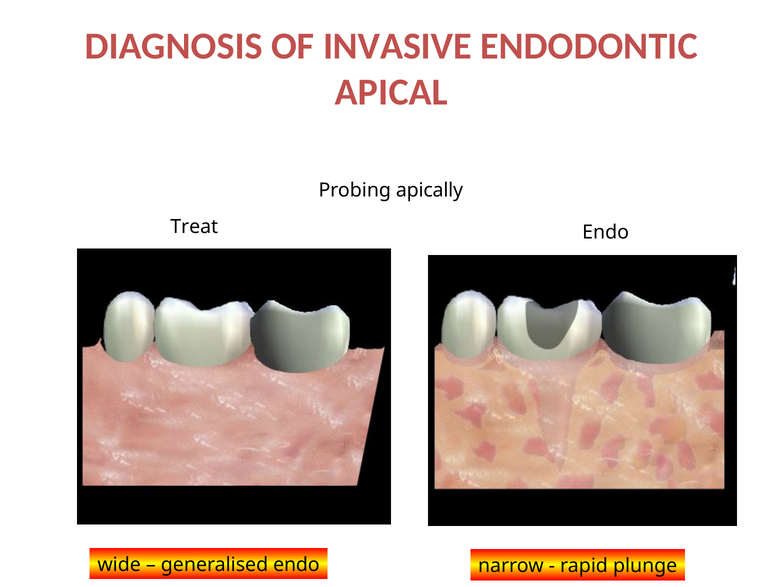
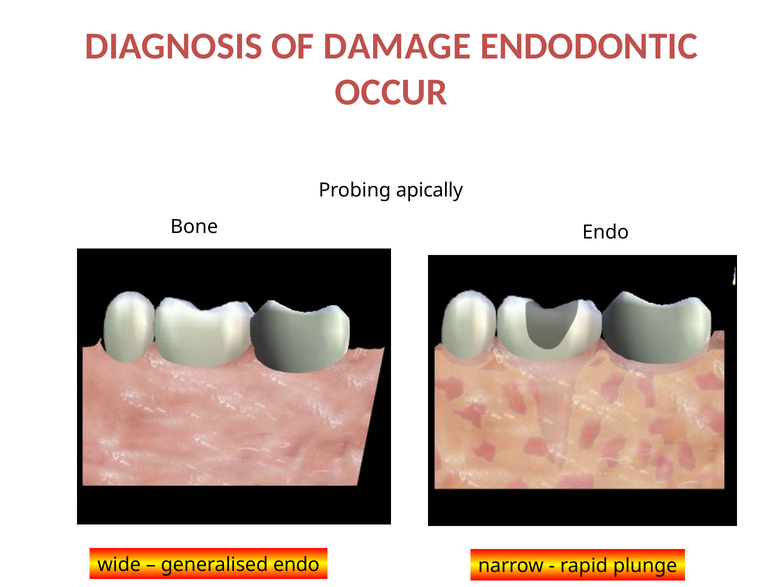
INVASIVE: INVASIVE -> DAMAGE
APICAL: APICAL -> OCCUR
Treat: Treat -> Bone
